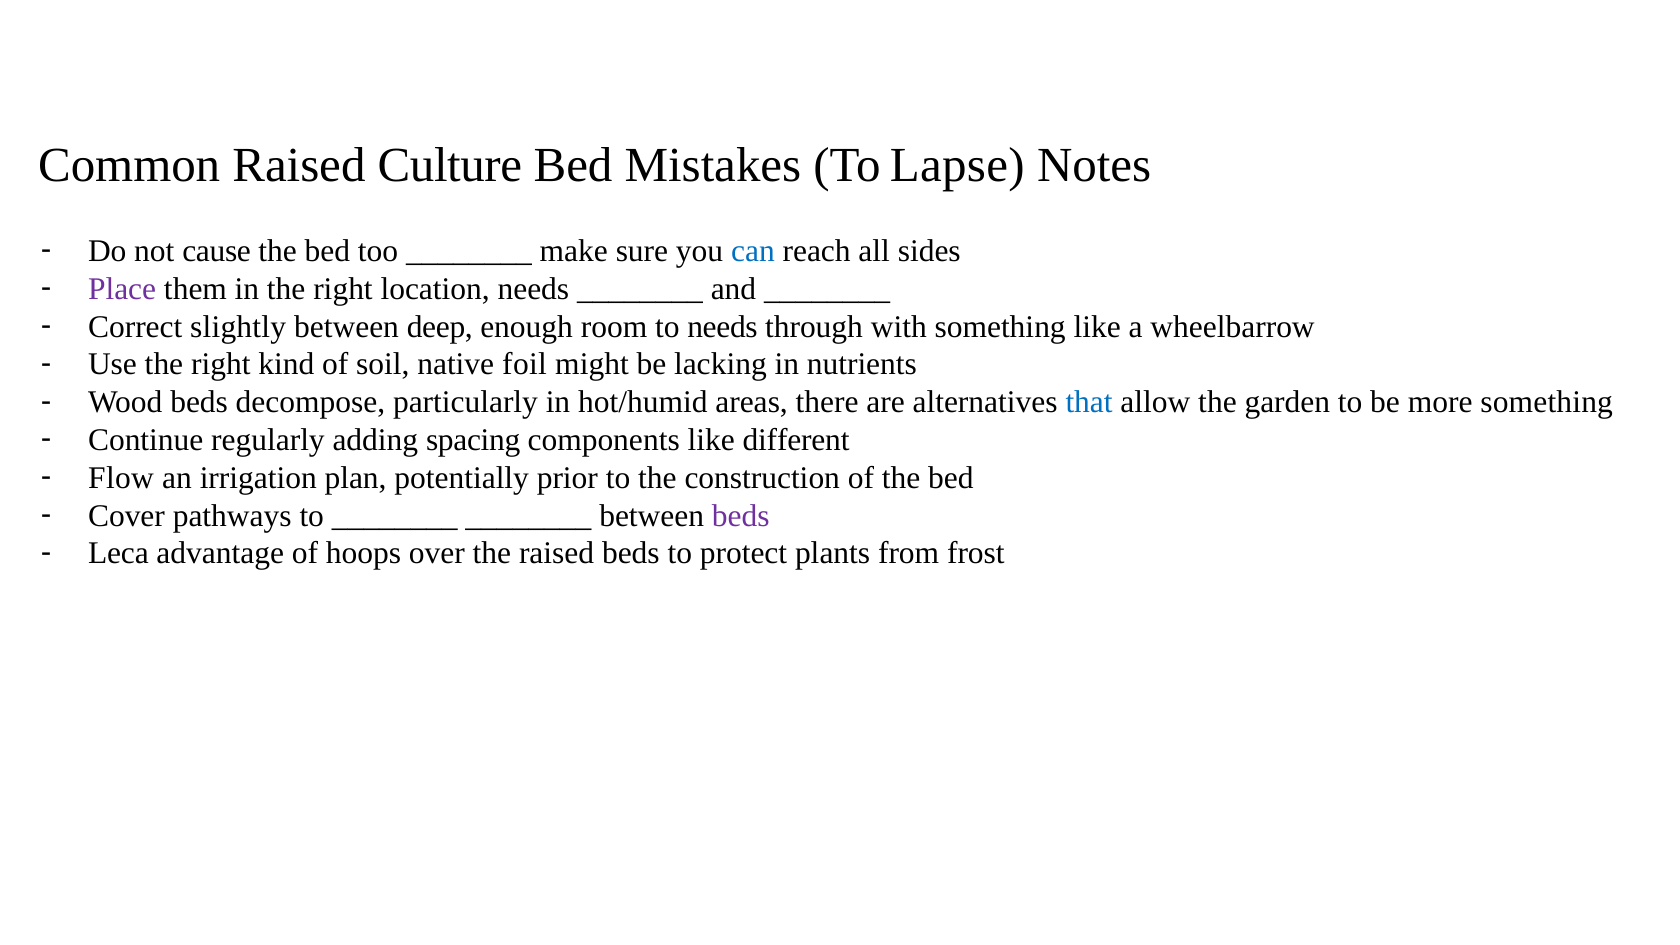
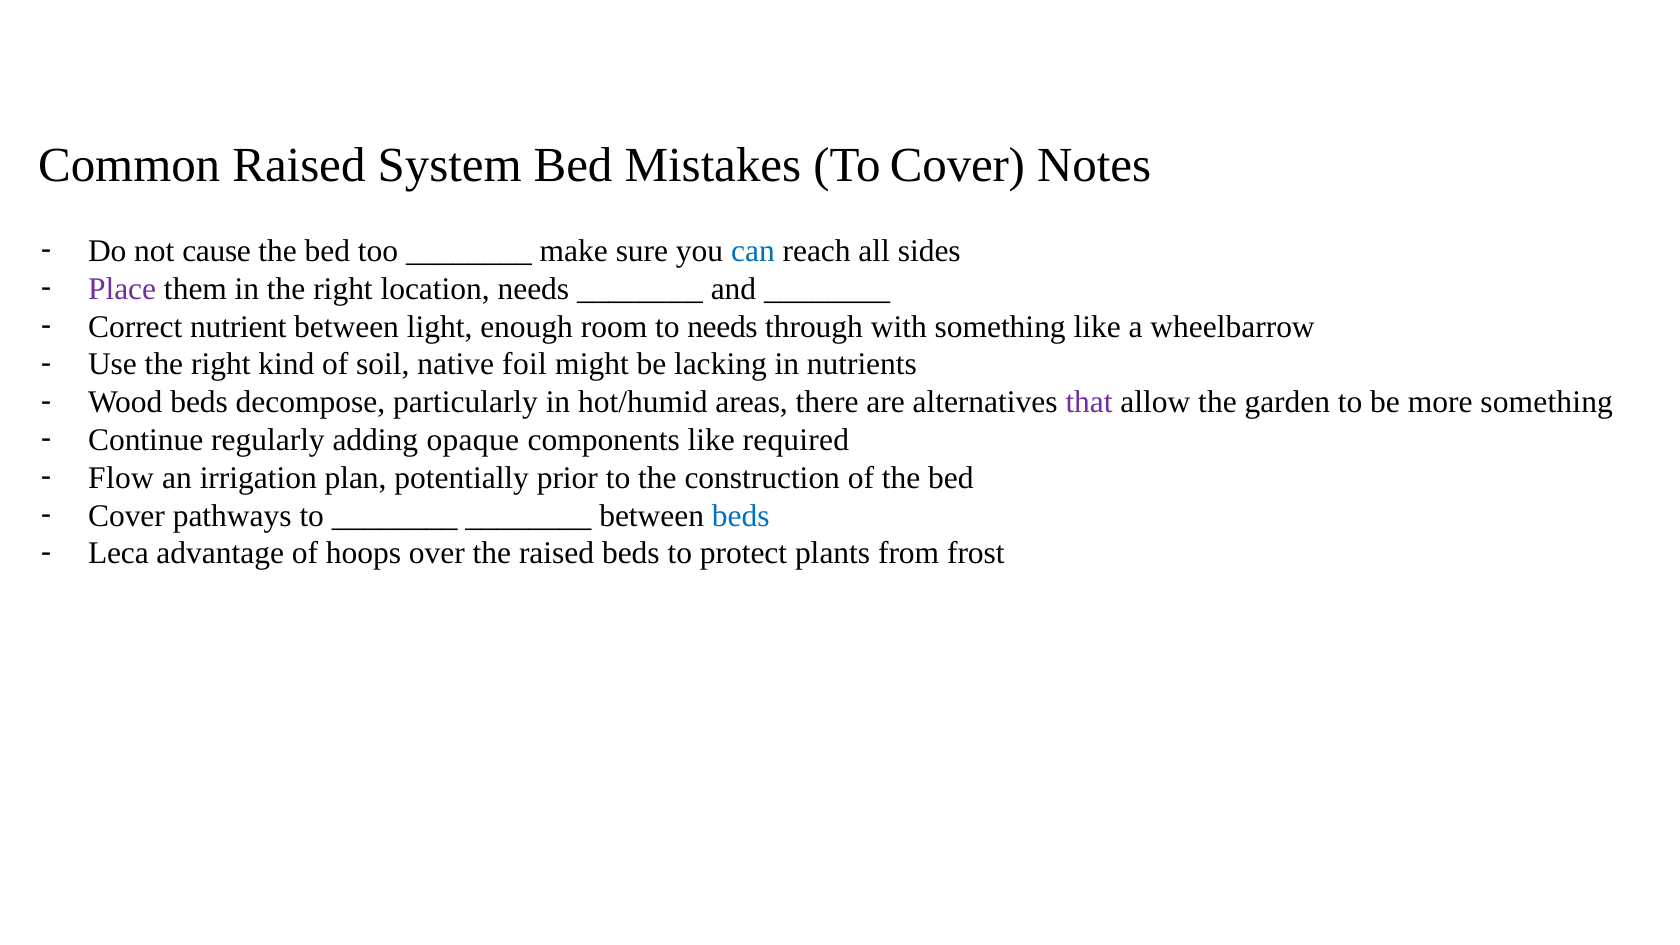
Culture: Culture -> System
To Lapse: Lapse -> Cover
slightly: slightly -> nutrient
deep: deep -> light
that colour: blue -> purple
spacing: spacing -> opaque
different: different -> required
beds at (741, 516) colour: purple -> blue
